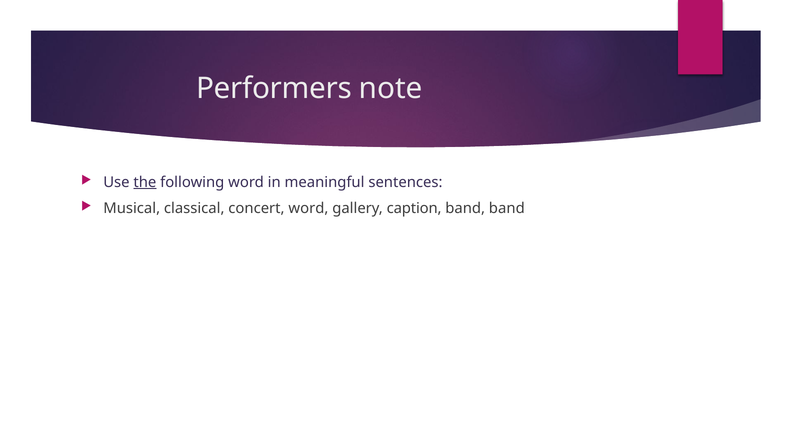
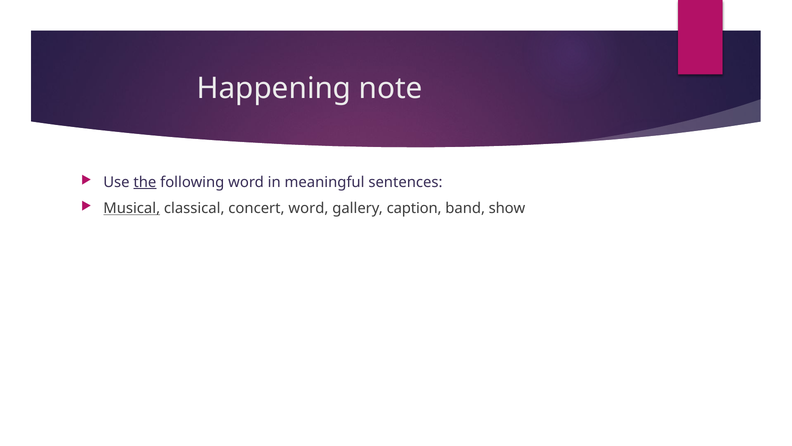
Performers: Performers -> Happening
Musical underline: none -> present
band band: band -> show
